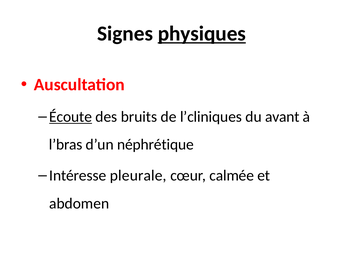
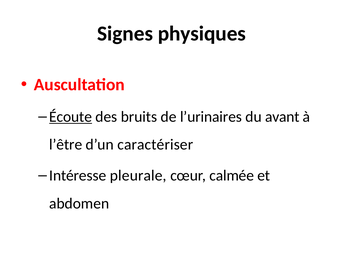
physiques underline: present -> none
l’cliniques: l’cliniques -> l’urinaires
l’bras: l’bras -> l’être
néphrétique: néphrétique -> caractériser
